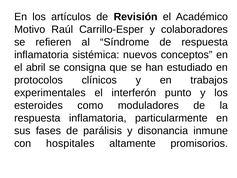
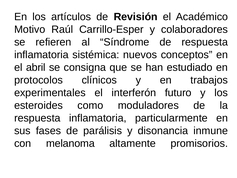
punto: punto -> futuro
hospitales: hospitales -> melanoma
